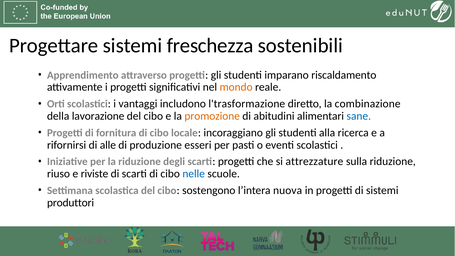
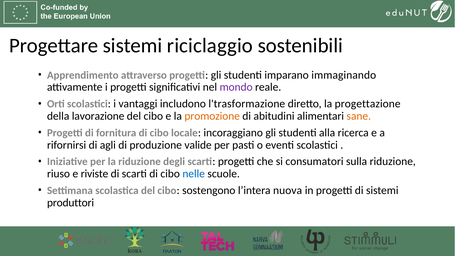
freschezza: freschezza -> riciclaggio
riscaldamento: riscaldamento -> immaginando
mondo colour: orange -> purple
combinazione: combinazione -> progettazione
sane colour: blue -> orange
alle: alle -> agli
esseri: esseri -> valide
attrezzature: attrezzature -> consumatori
